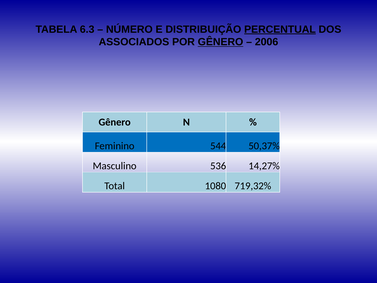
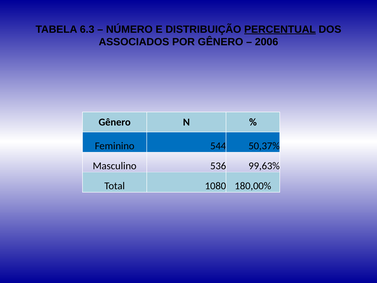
GÊNERO at (221, 42) underline: present -> none
14,27%: 14,27% -> 99,63%
719,32%: 719,32% -> 180,00%
